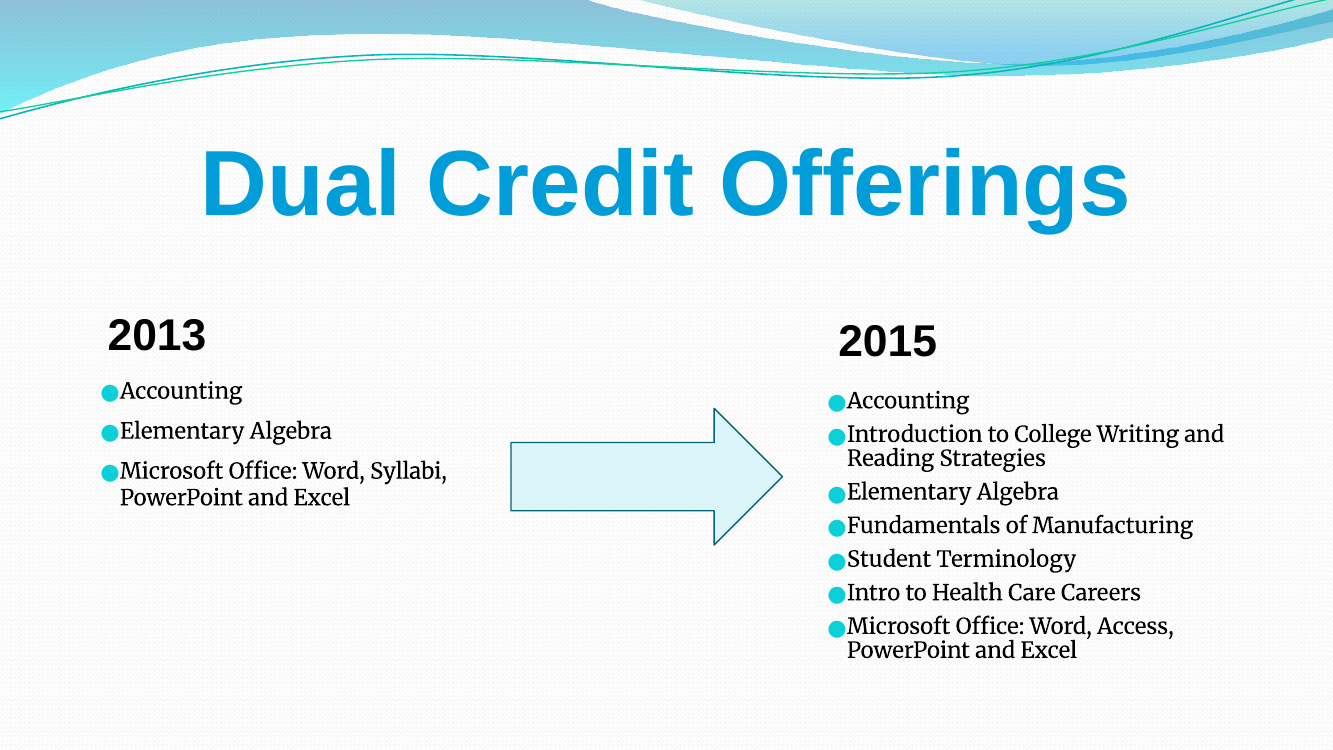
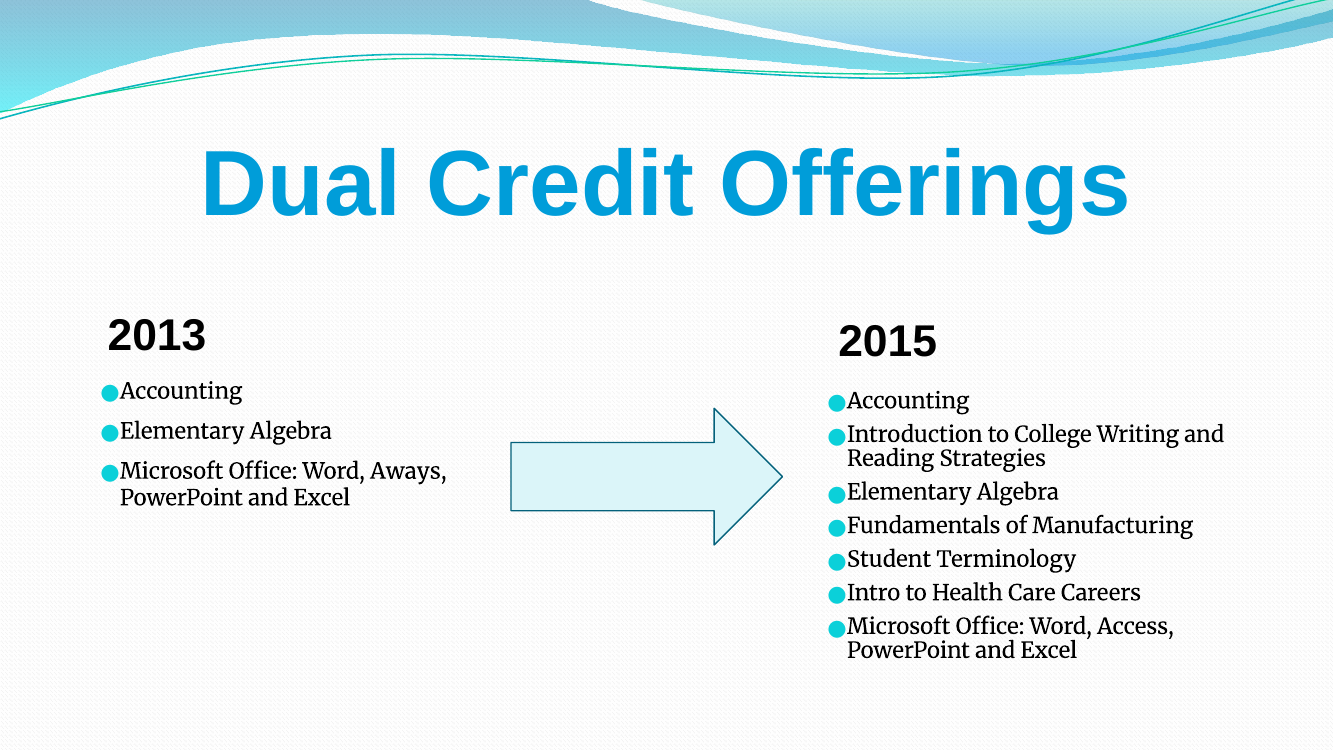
Syllabi: Syllabi -> Aways
